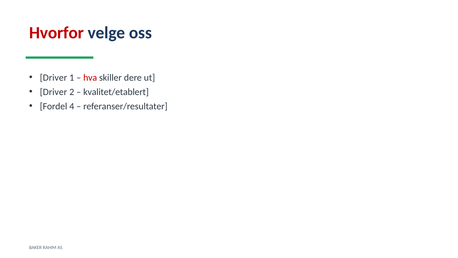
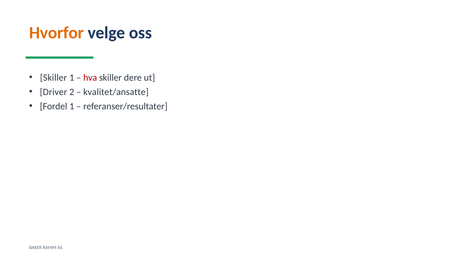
Hvorfor colour: red -> orange
Driver at (54, 78): Driver -> Skiller
kvalitet/etablert: kvalitet/etablert -> kvalitet/ansatte
Fordel 4: 4 -> 1
